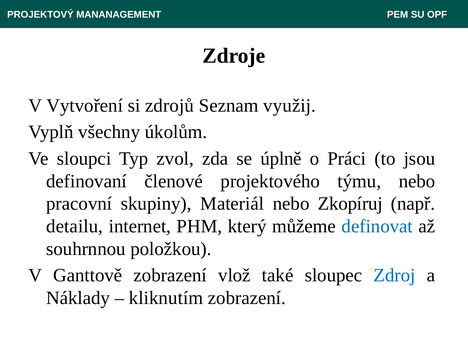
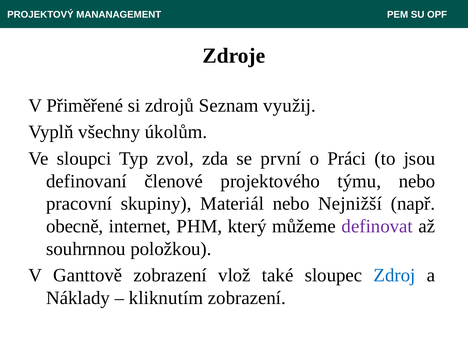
Vytvoření: Vytvoření -> Přiměřené
úplně: úplně -> první
Zkopíruj: Zkopíruj -> Nejnižší
detailu: detailu -> obecně
definovat colour: blue -> purple
